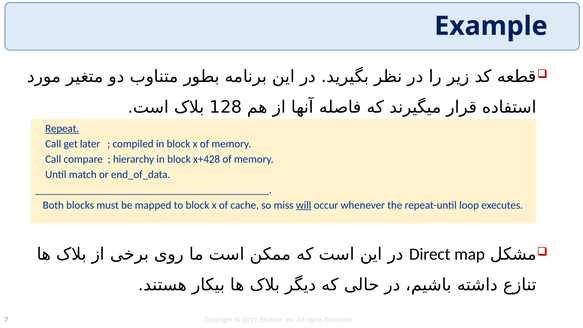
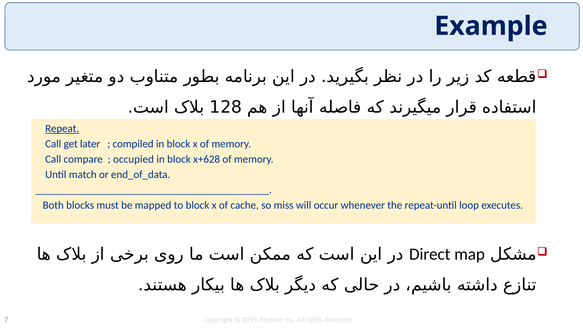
hierarchy: hierarchy -> occupied
x+428: x+428 -> x+628
will underline: present -> none
